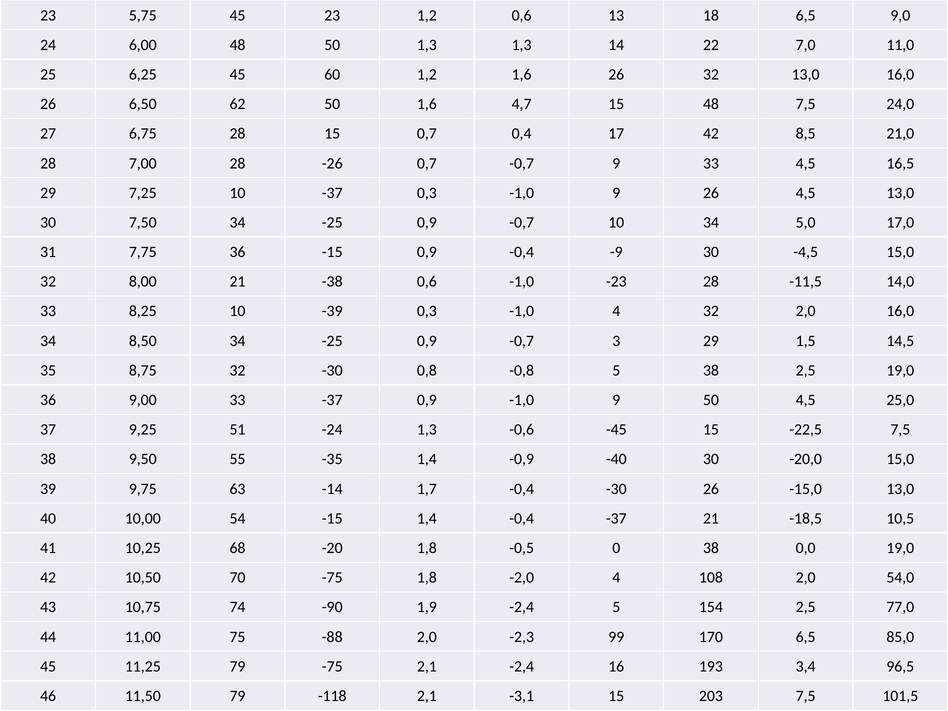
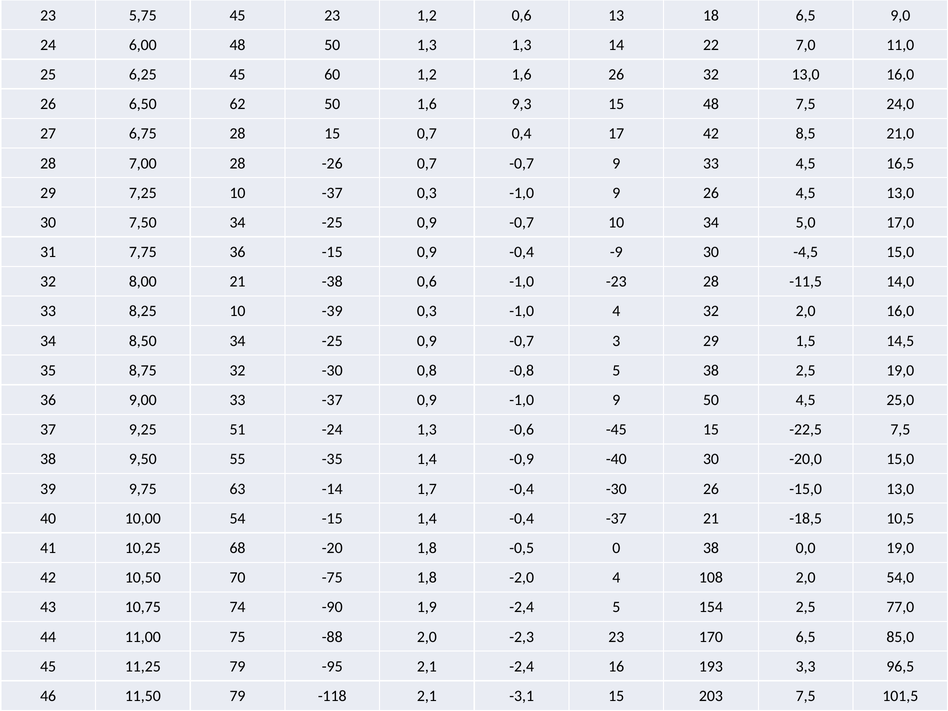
4,7: 4,7 -> 9,3
-2,3 99: 99 -> 23
79 -75: -75 -> -95
3,4: 3,4 -> 3,3
